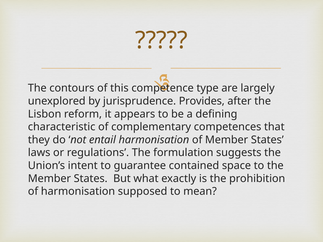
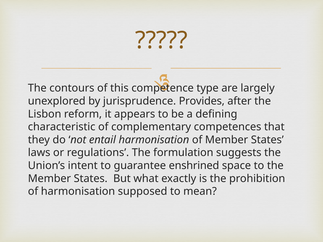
contained: contained -> enshrined
